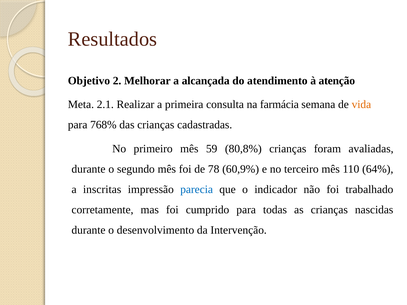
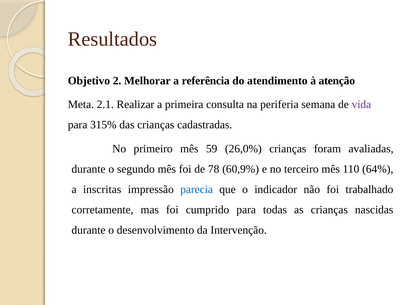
alcançada: alcançada -> referência
farmácia: farmácia -> periferia
vida colour: orange -> purple
768%: 768% -> 315%
80,8%: 80,8% -> 26,0%
